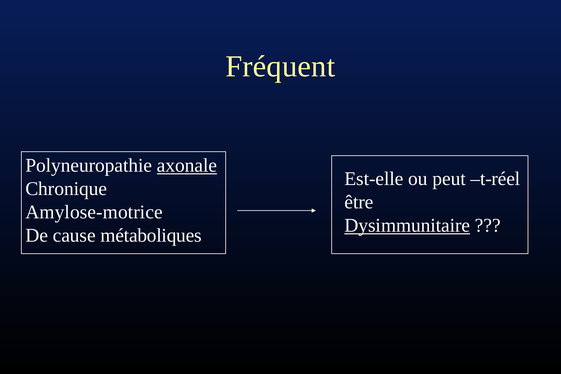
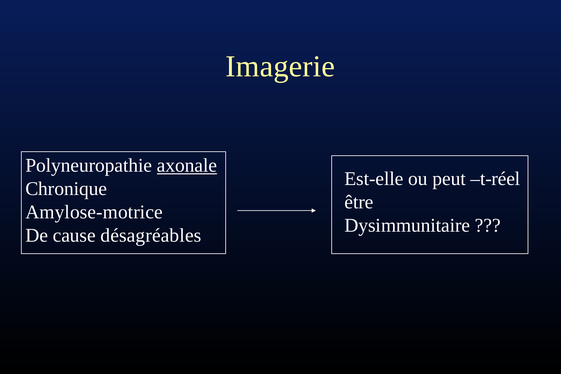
Fréquent: Fréquent -> Imagerie
Dysimmunitaire underline: present -> none
métaboliques: métaboliques -> désagréables
